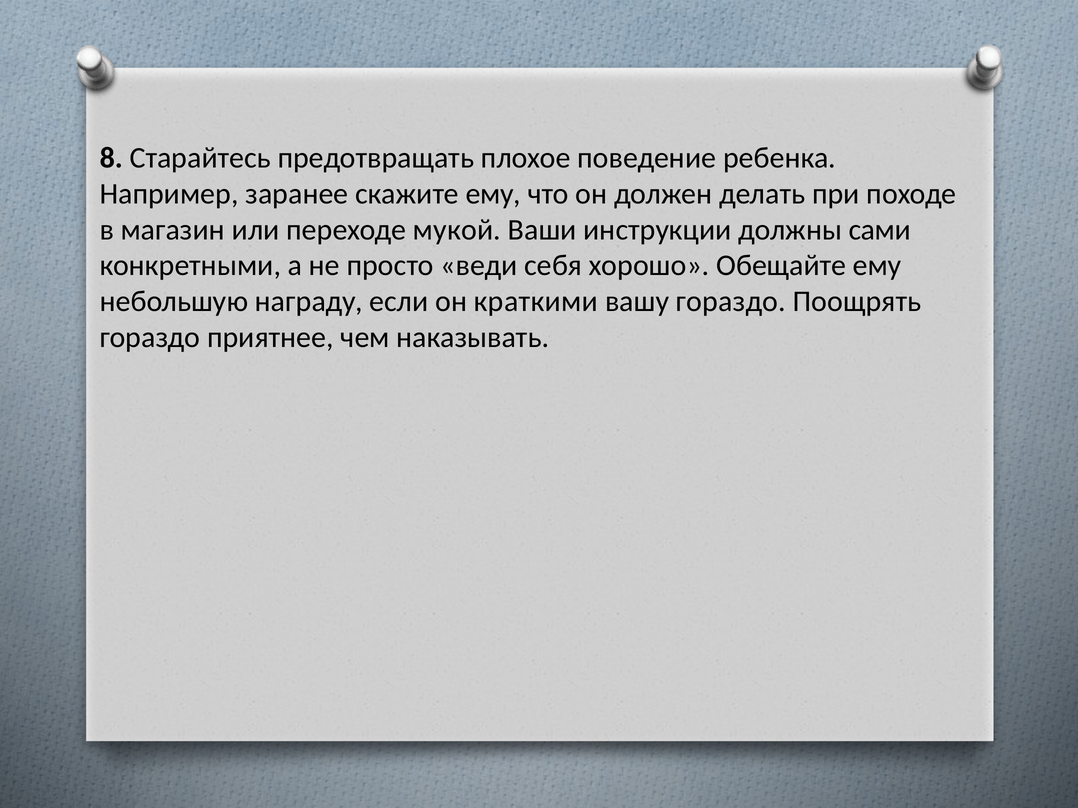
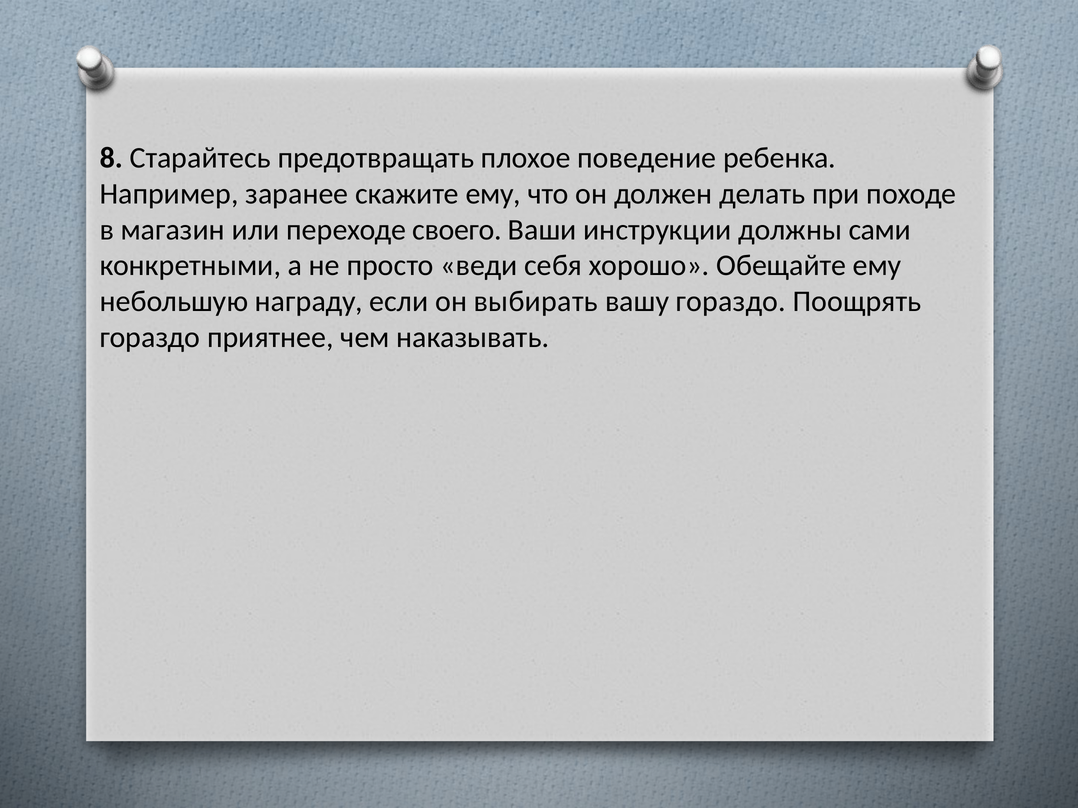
мукой: мукой -> своего
краткими: краткими -> выбирать
